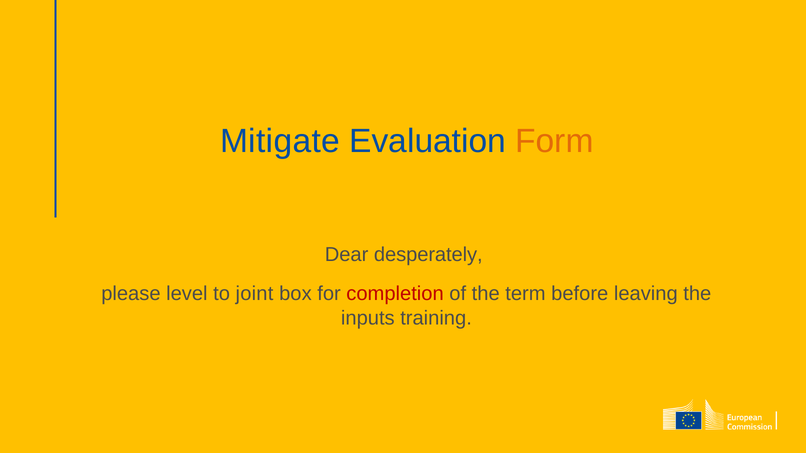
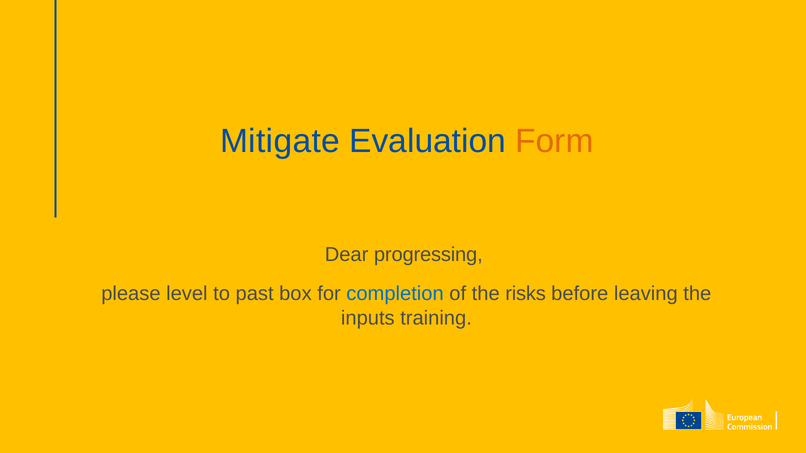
desperately: desperately -> progressing
joint: joint -> past
completion colour: red -> blue
term: term -> risks
